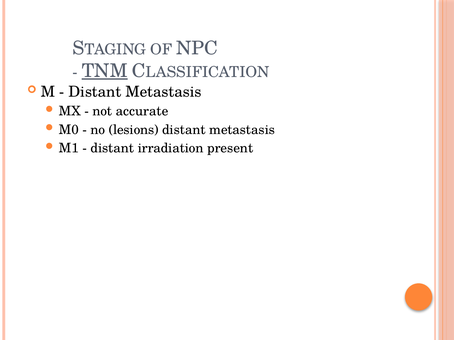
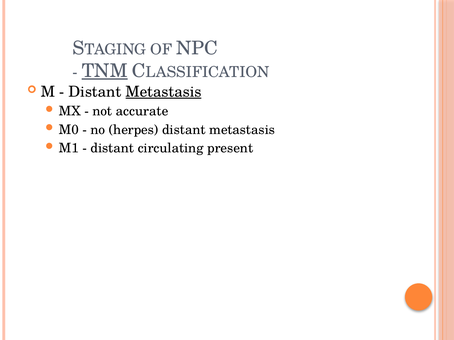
Metastasis at (164, 92) underline: none -> present
lesions: lesions -> herpes
irradiation: irradiation -> circulating
